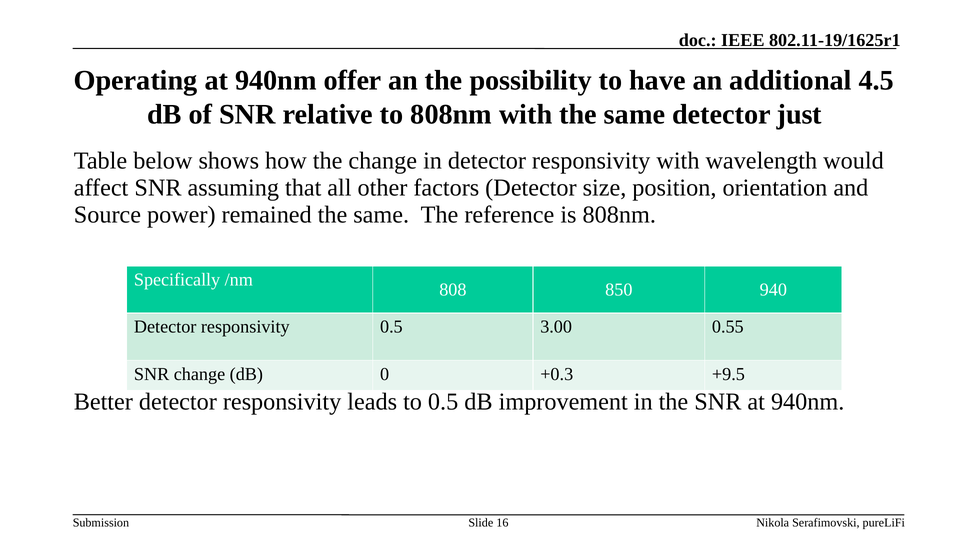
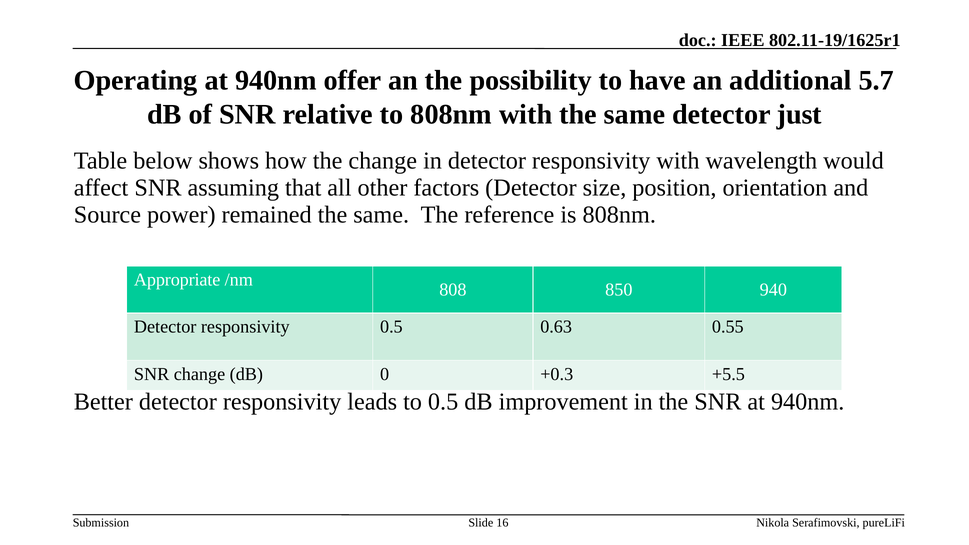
4.5: 4.5 -> 5.7
Specifically: Specifically -> Appropriate
3.00: 3.00 -> 0.63
+9.5: +9.5 -> +5.5
